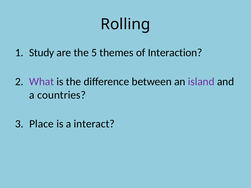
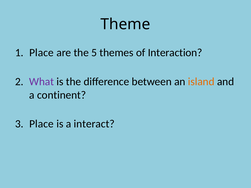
Rolling: Rolling -> Theme
Study at (42, 53): Study -> Place
island colour: purple -> orange
countries: countries -> continent
